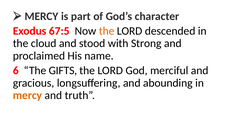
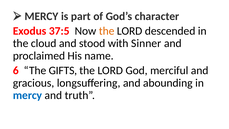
67:5: 67:5 -> 37:5
Strong: Strong -> Sinner
mercy at (27, 95) colour: orange -> blue
